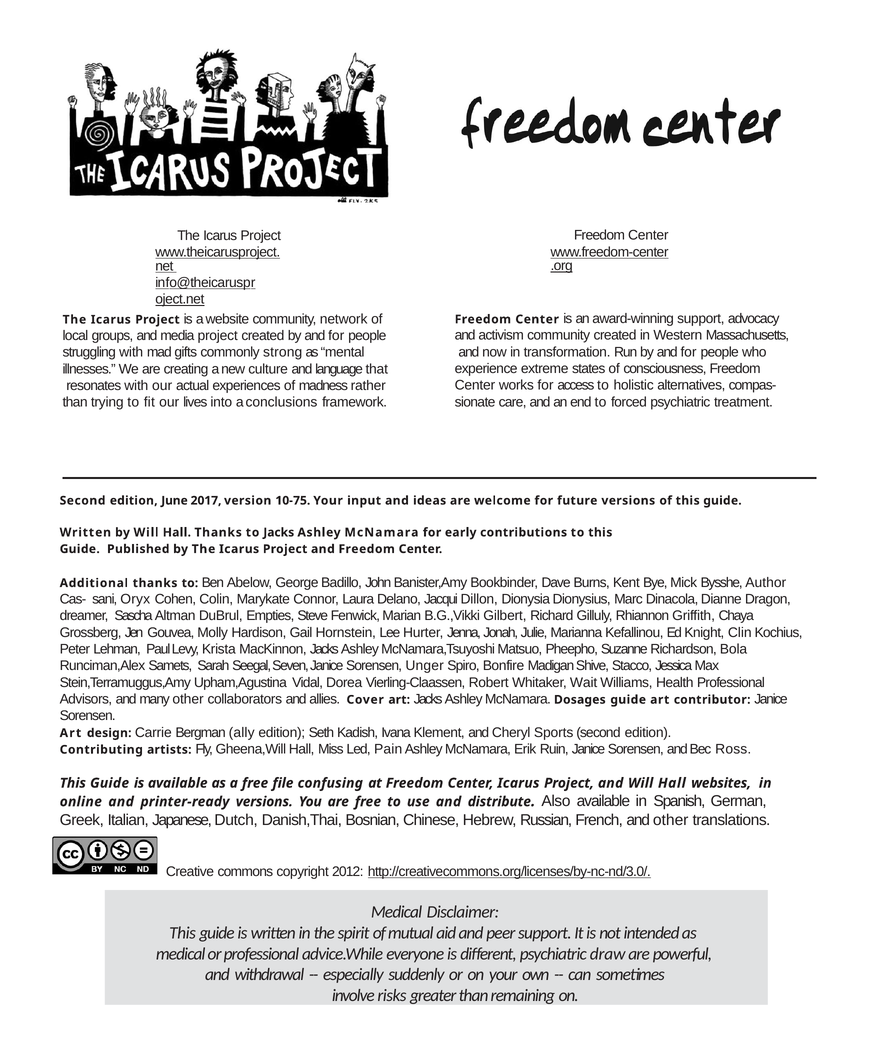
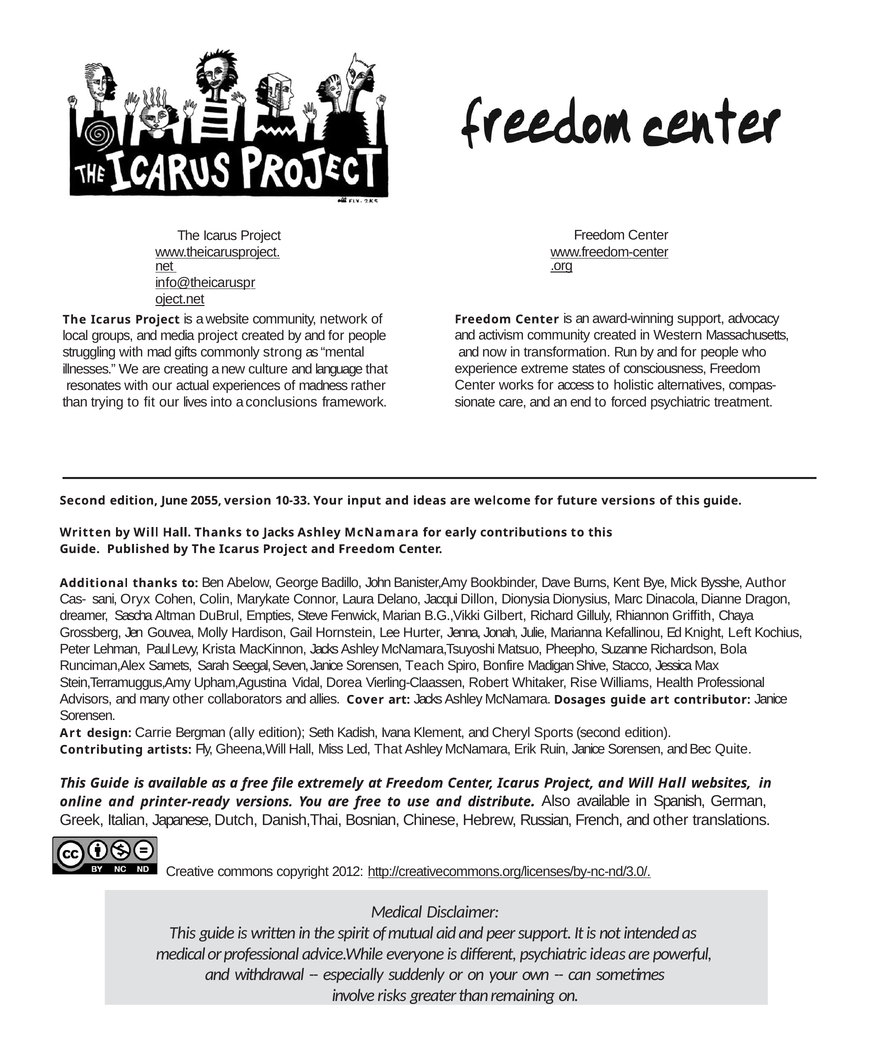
2017: 2017 -> 2055
10-75: 10-75 -> 10-33
Clin: Clin -> Left
Unger: Unger -> Teach
Wait: Wait -> Rise
Led Pain: Pain -> That
Ross: Ross -> Quite
confusing: confusing -> extremely
psychiatric draw: draw -> ideas
